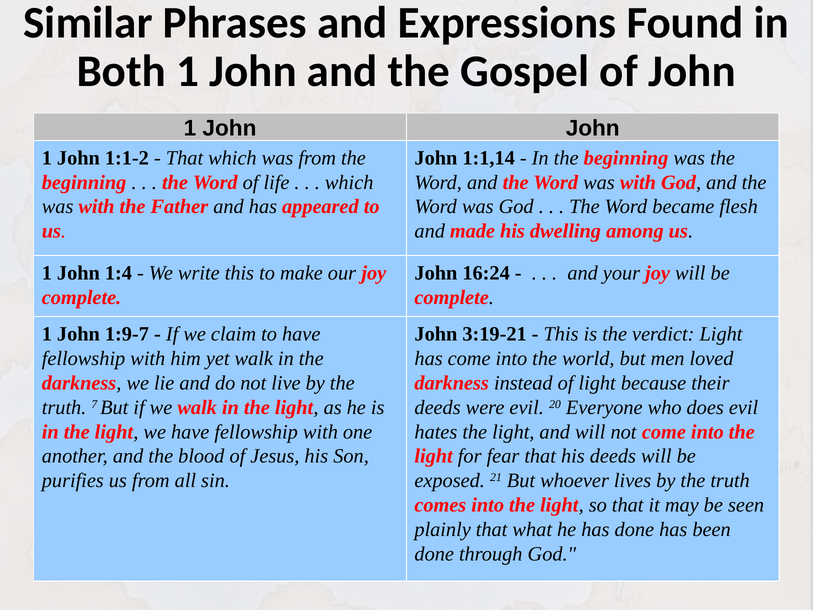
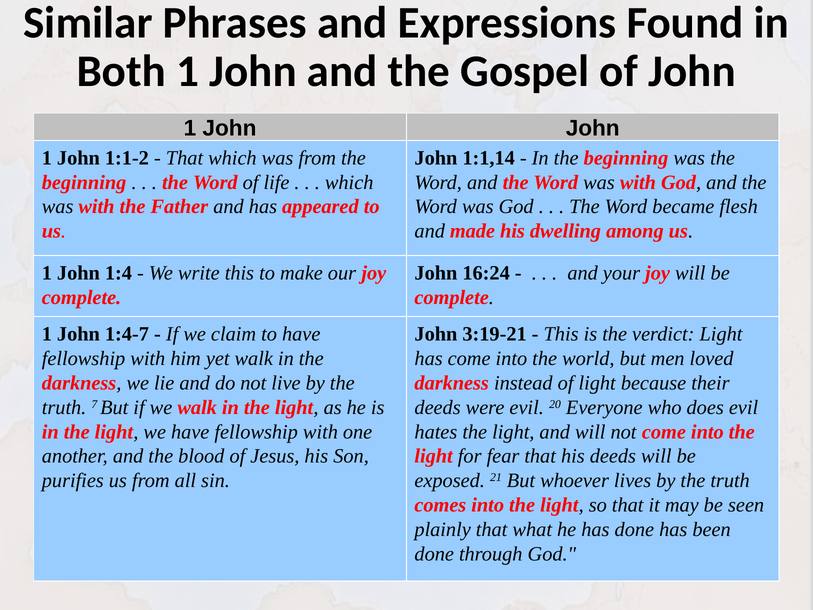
1:9-7: 1:9-7 -> 1:4-7
